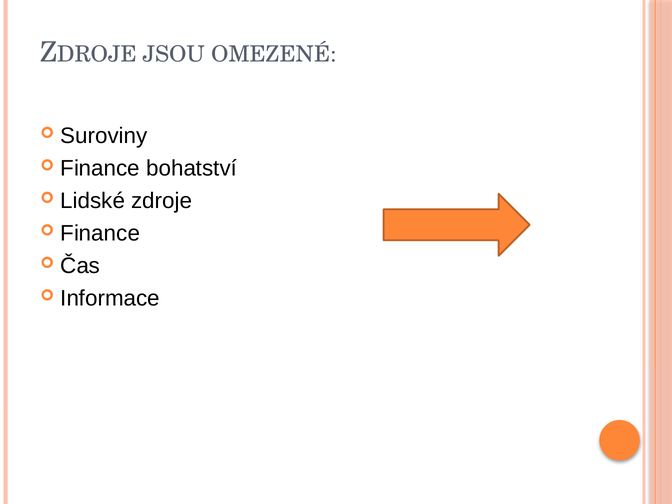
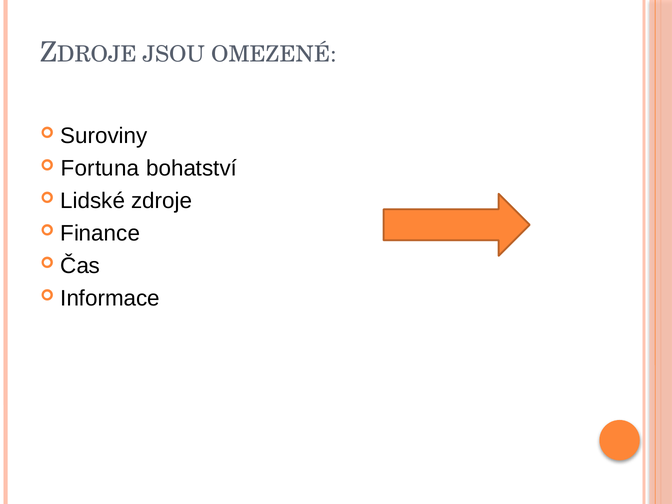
Finance at (100, 168): Finance -> Fortuna
